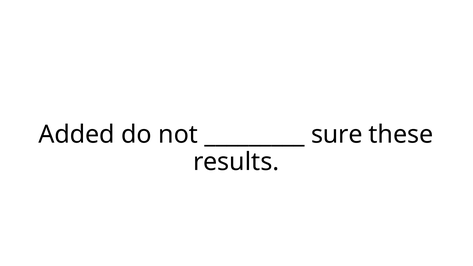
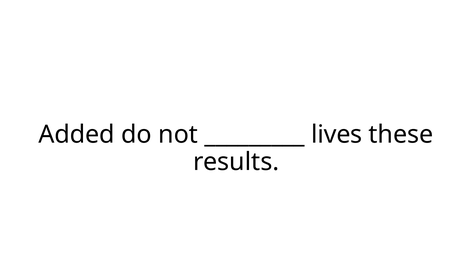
sure: sure -> lives
